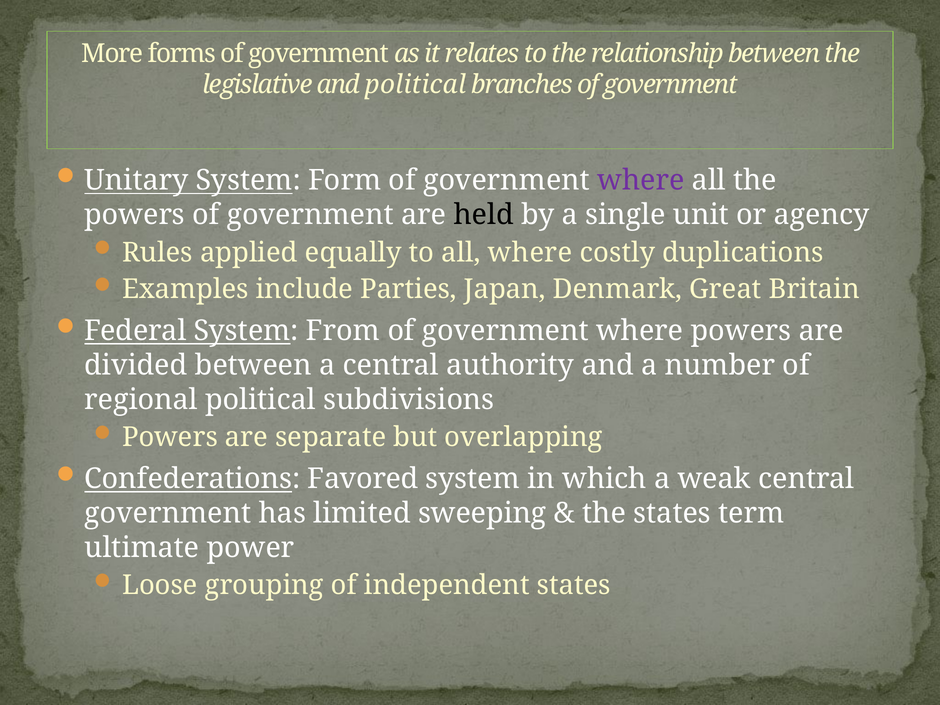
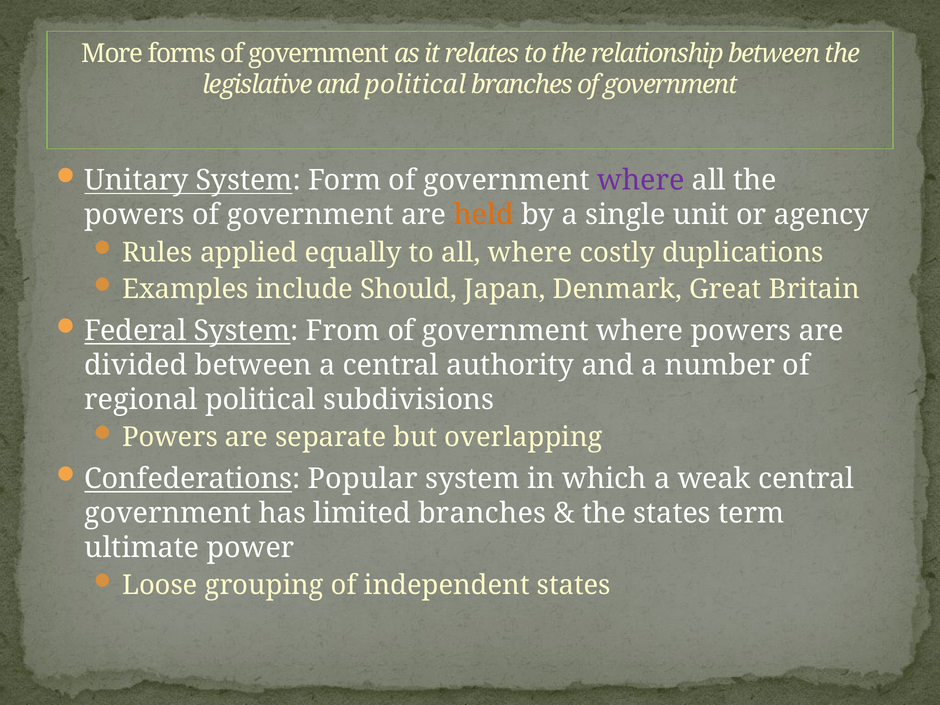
held colour: black -> orange
Parties: Parties -> Should
Favored: Favored -> Popular
limited sweeping: sweeping -> branches
